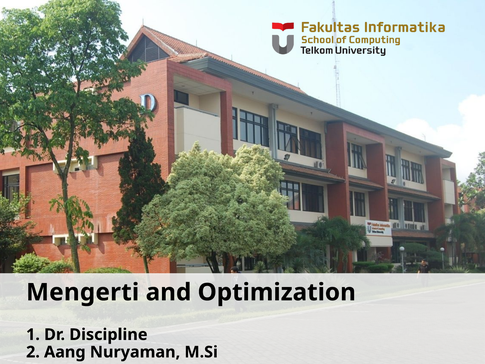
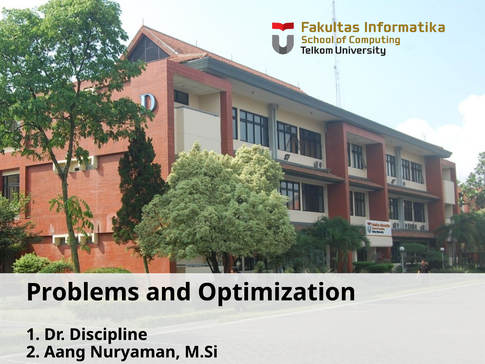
Mengerti: Mengerti -> Problems
